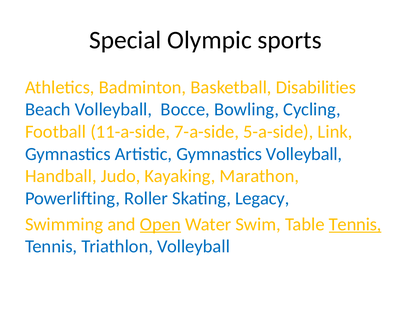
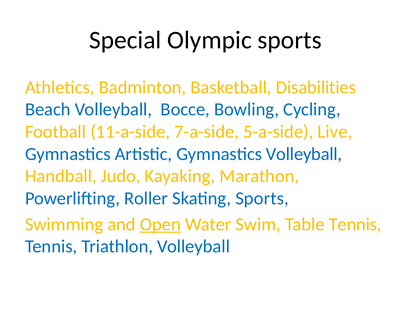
Link: Link -> Live
Skating Legacy: Legacy -> Sports
Tennis at (355, 225) underline: present -> none
